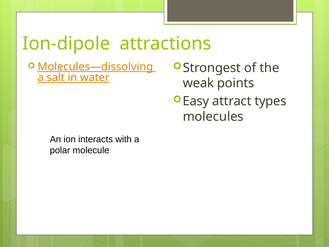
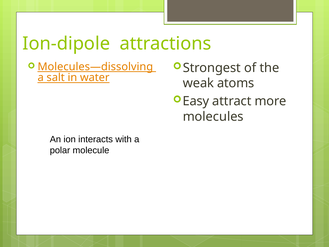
points: points -> atoms
types: types -> more
